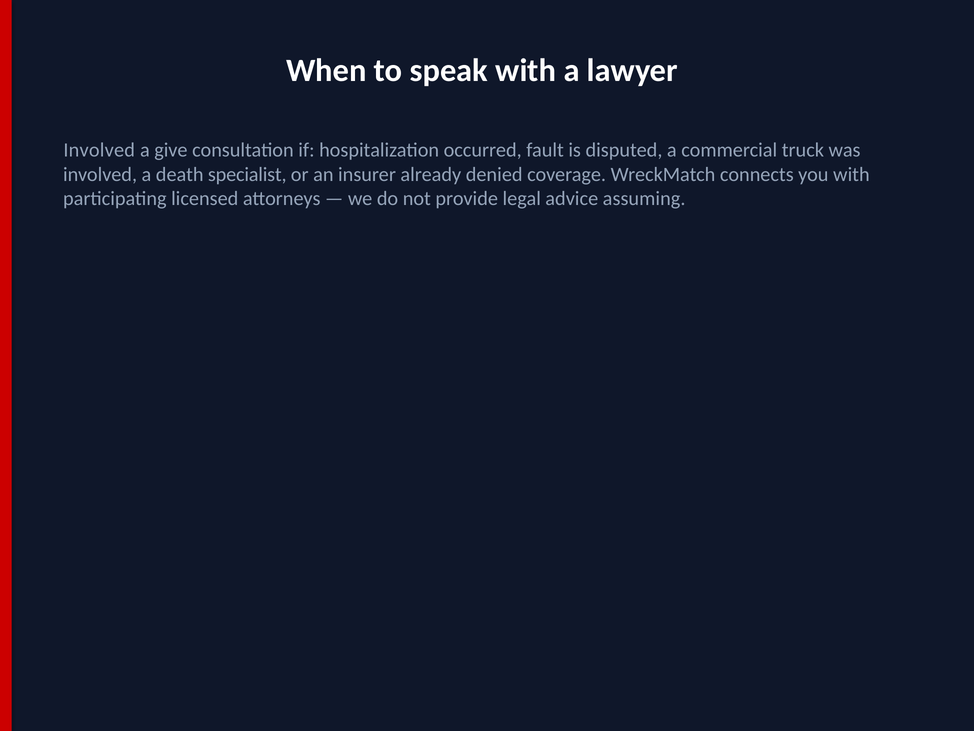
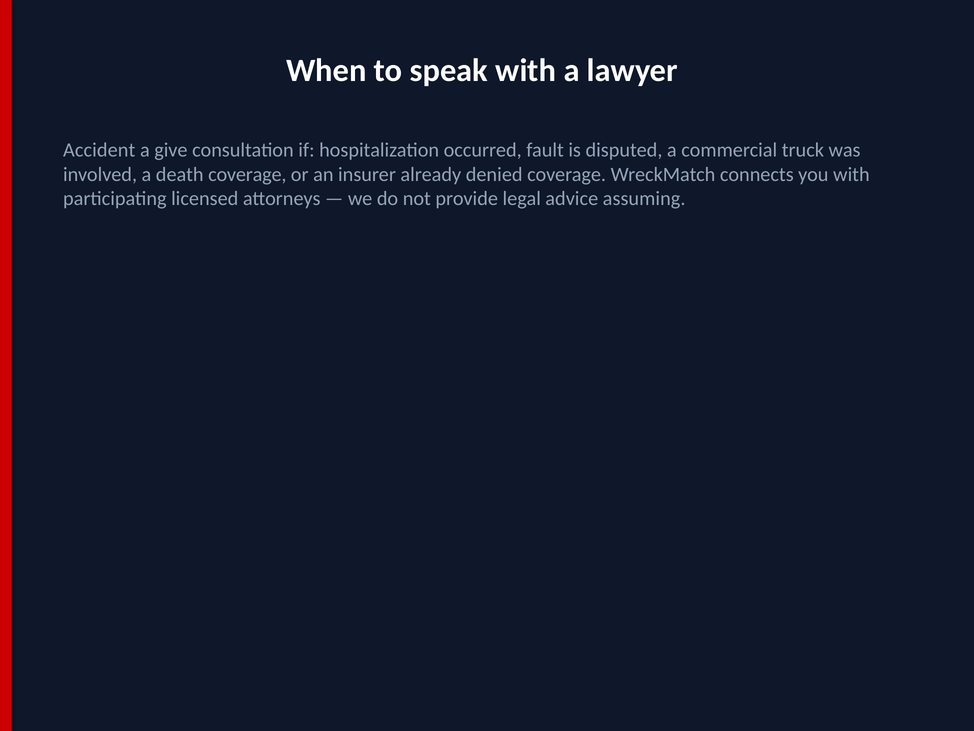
Involved at (99, 150): Involved -> Accident
death specialist: specialist -> coverage
